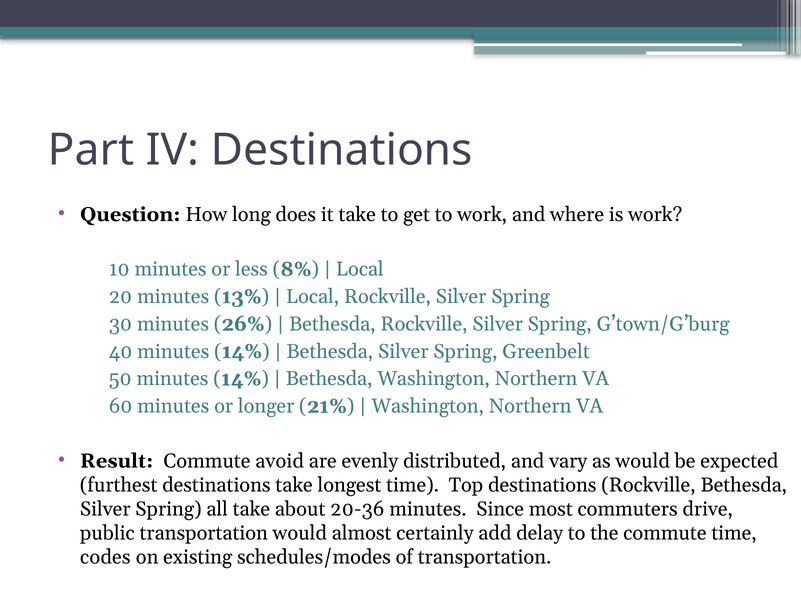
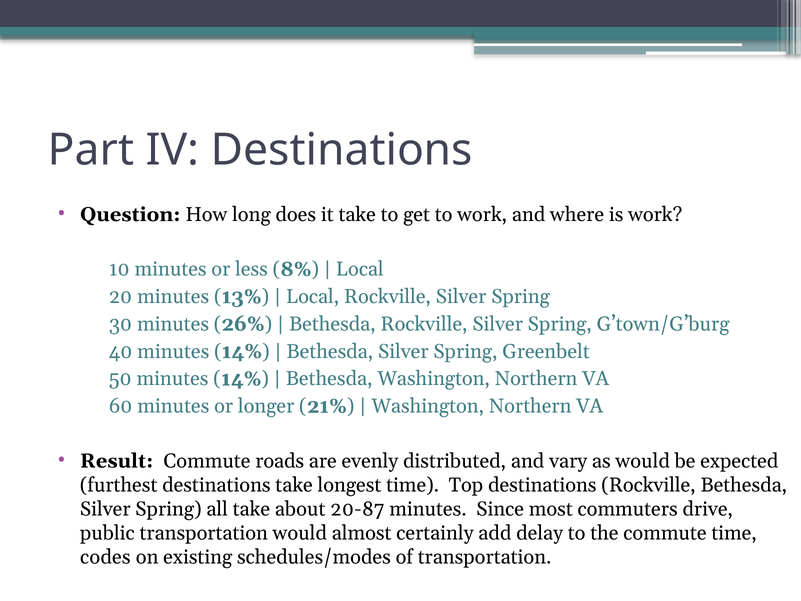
avoid: avoid -> roads
20-36: 20-36 -> 20-87
